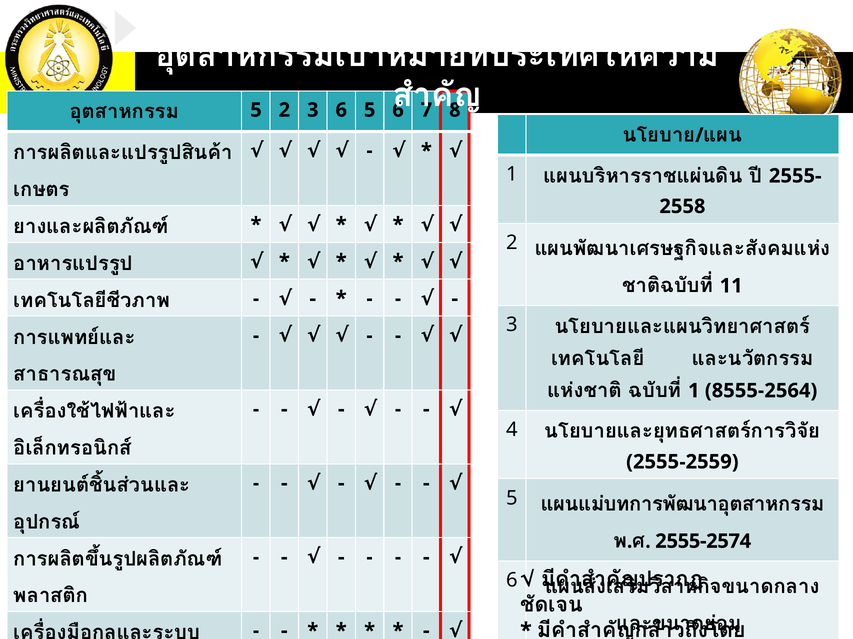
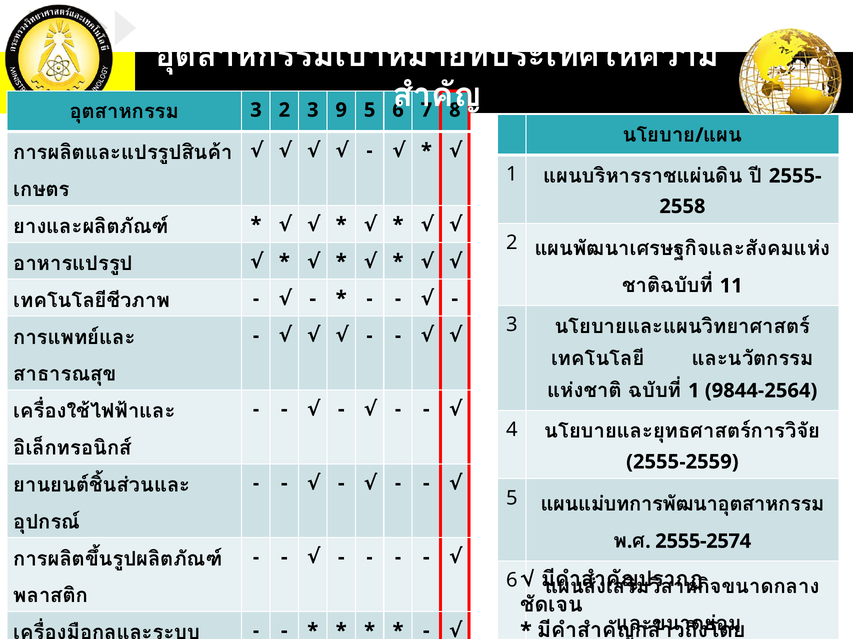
5 at (256, 110): 5 -> 3
3 6: 6 -> 9
8555-2564: 8555-2564 -> 9844-2564
